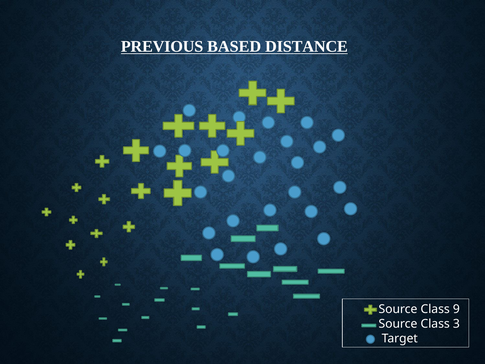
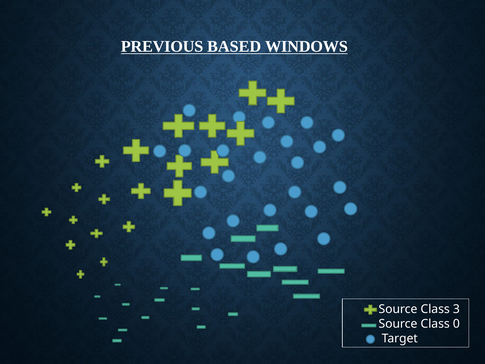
DISTANCE: DISTANCE -> WINDOWS
9: 9 -> 3
3: 3 -> 0
